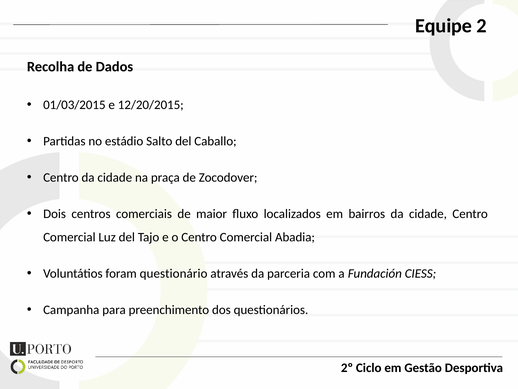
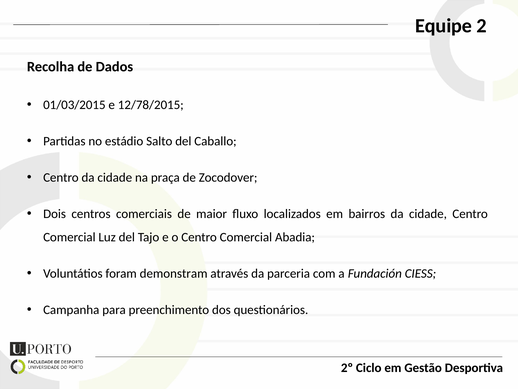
12/20/2015: 12/20/2015 -> 12/78/2015
questionário: questionário -> demonstram
